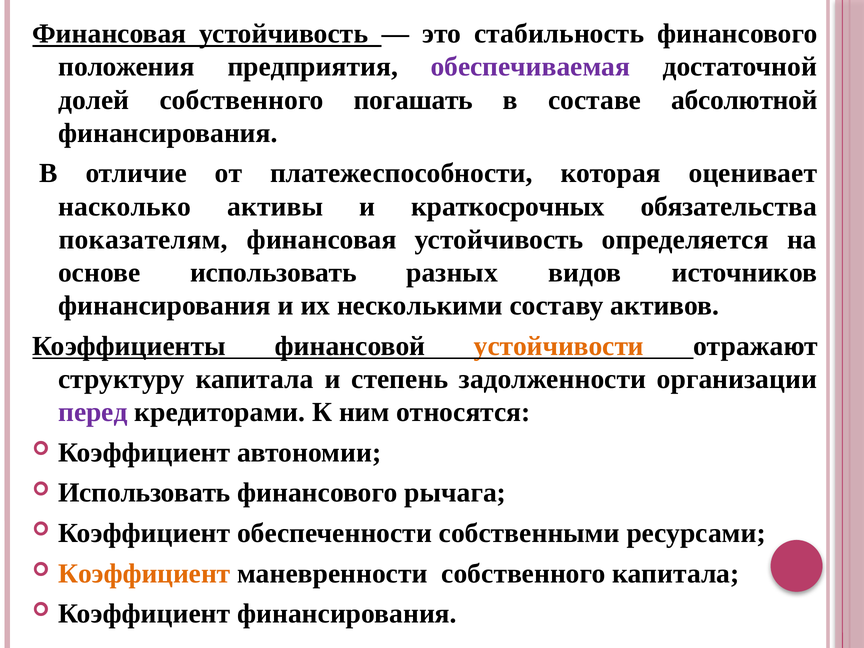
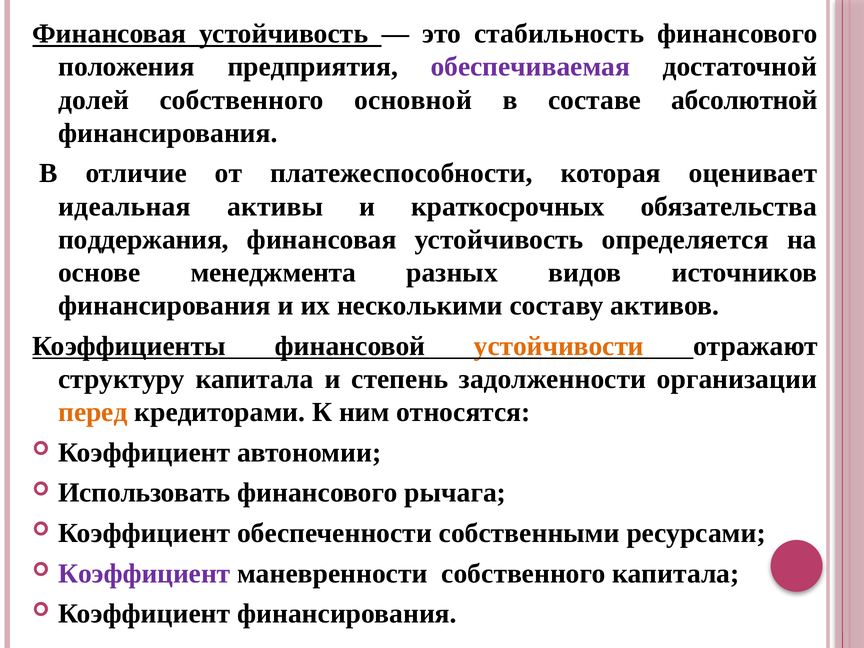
погашать: погашать -> основной
насколько: насколько -> идеальная
показателям: показателям -> поддержания
основе использовать: использовать -> менеджмента
перед colour: purple -> orange
Коэффициент at (144, 573) colour: orange -> purple
